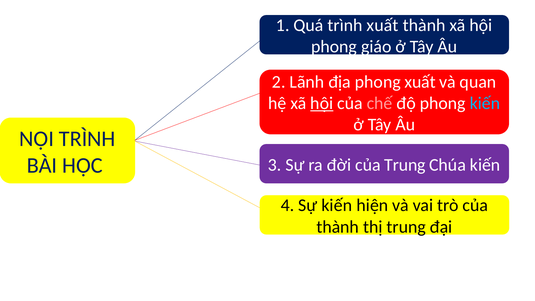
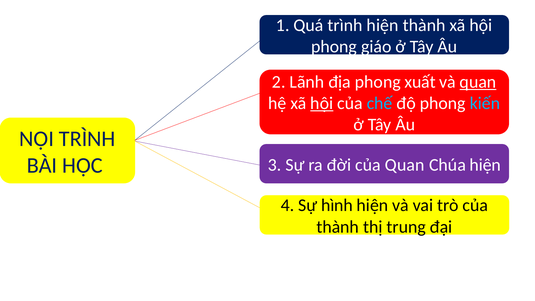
trình xuất: xuất -> hiện
quan at (478, 82) underline: none -> present
chế colour: pink -> light blue
của Trung: Trung -> Quan
Chúa kiến: kiến -> hiện
Sự kiến: kiến -> hình
